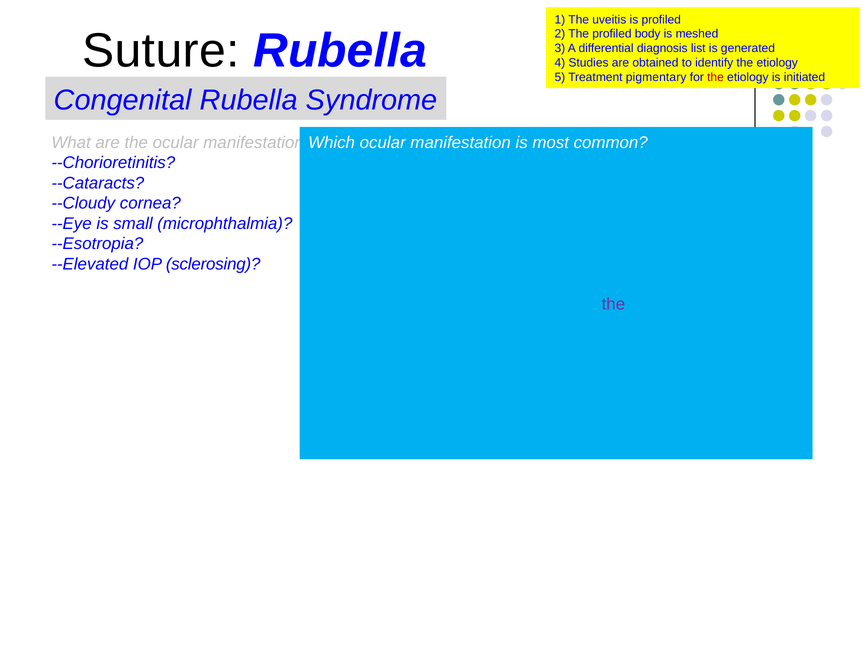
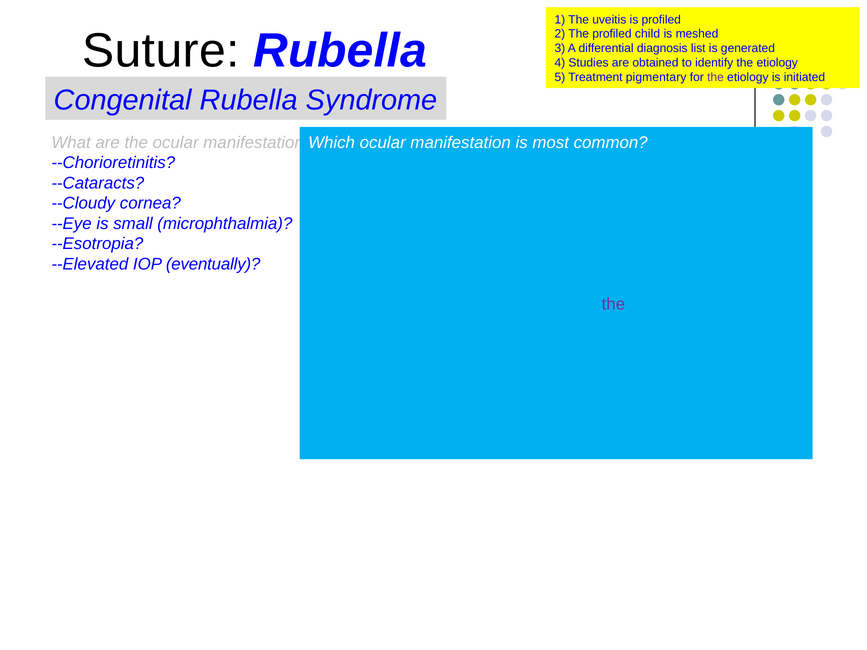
body: body -> child
the at (715, 77) colour: red -> purple
sclerosing: sclerosing -> eventually
